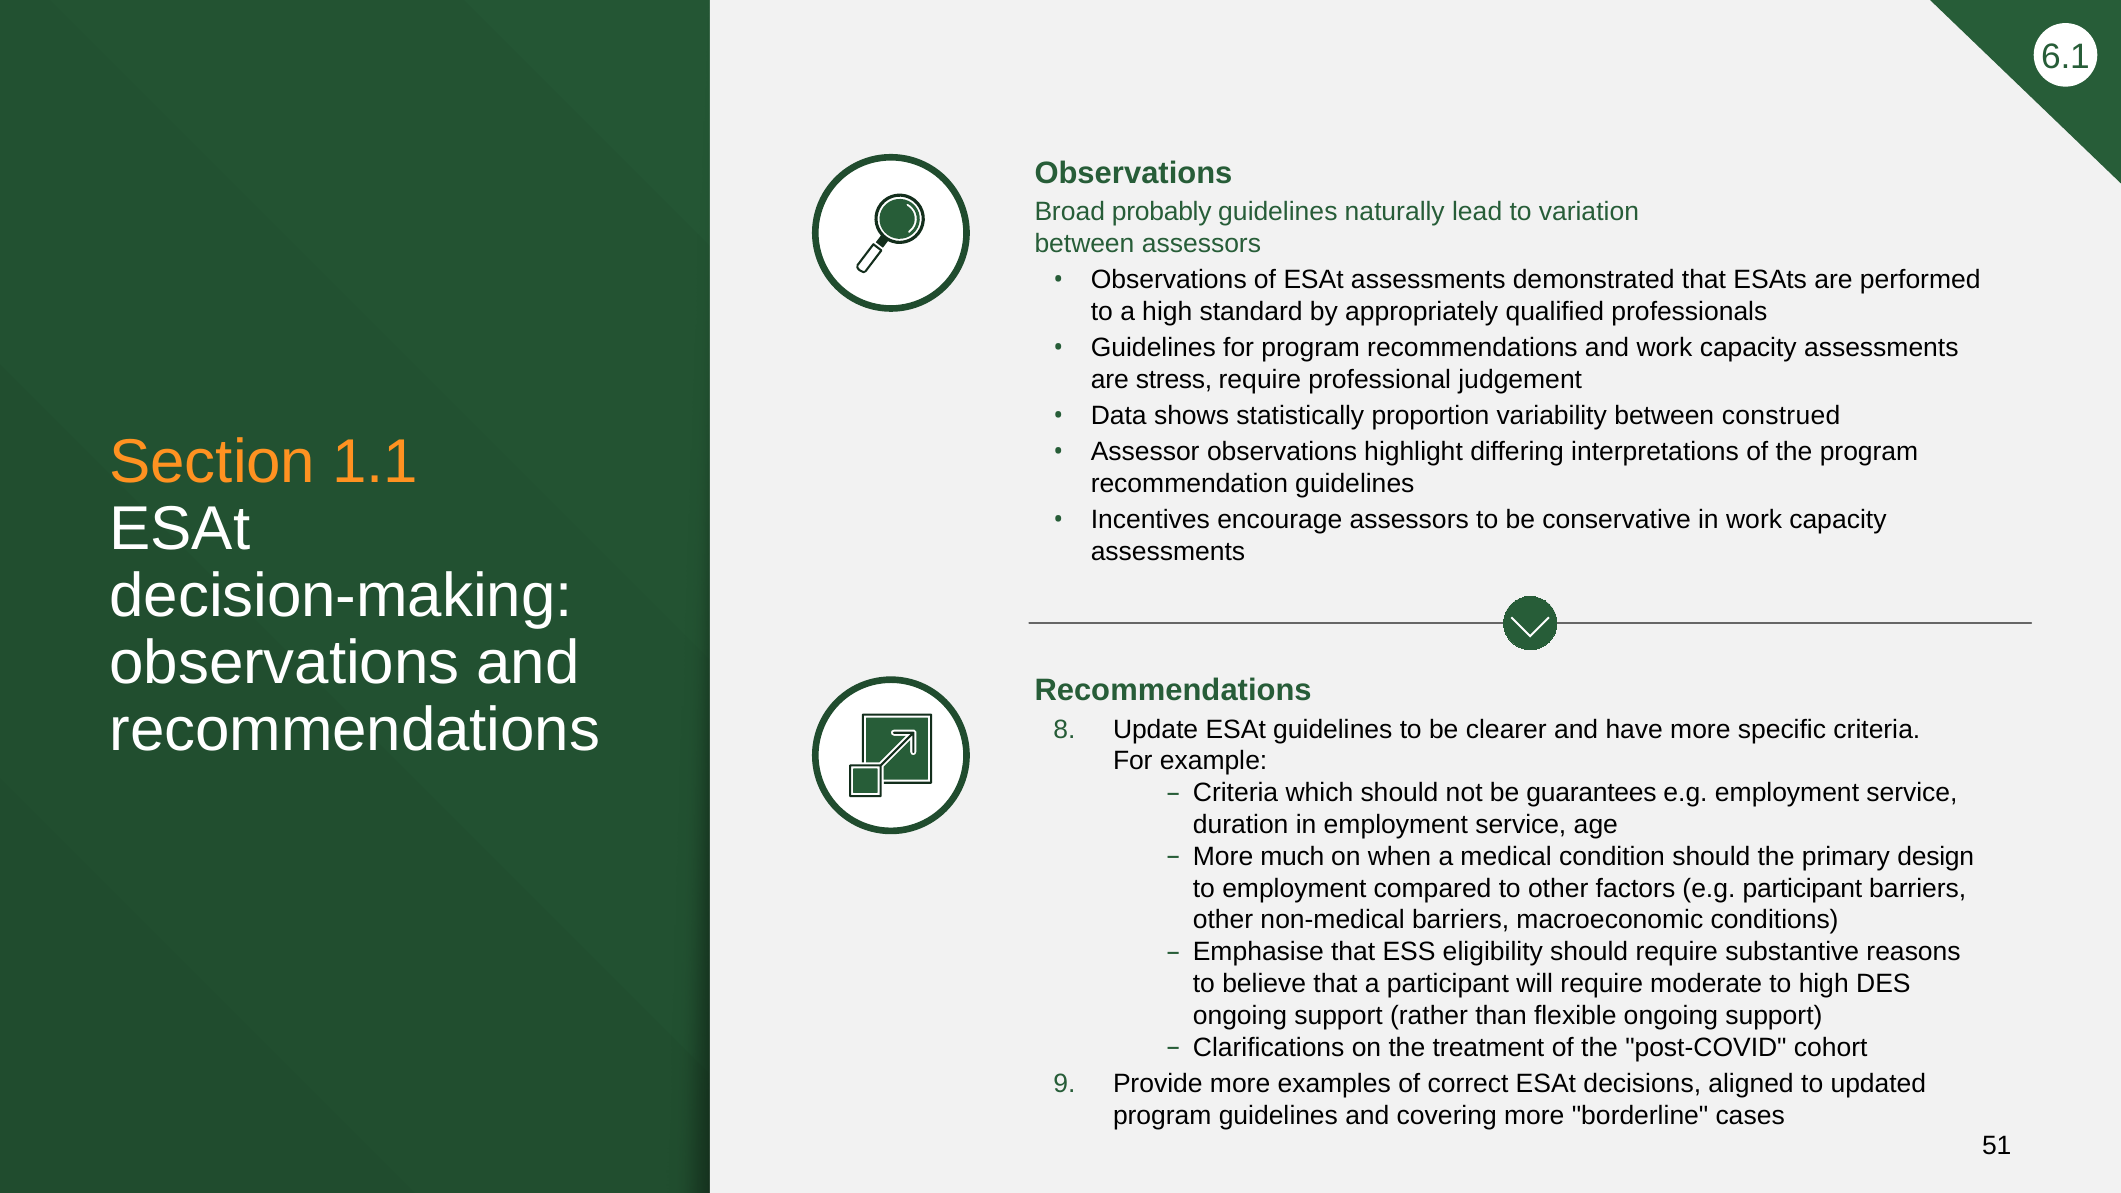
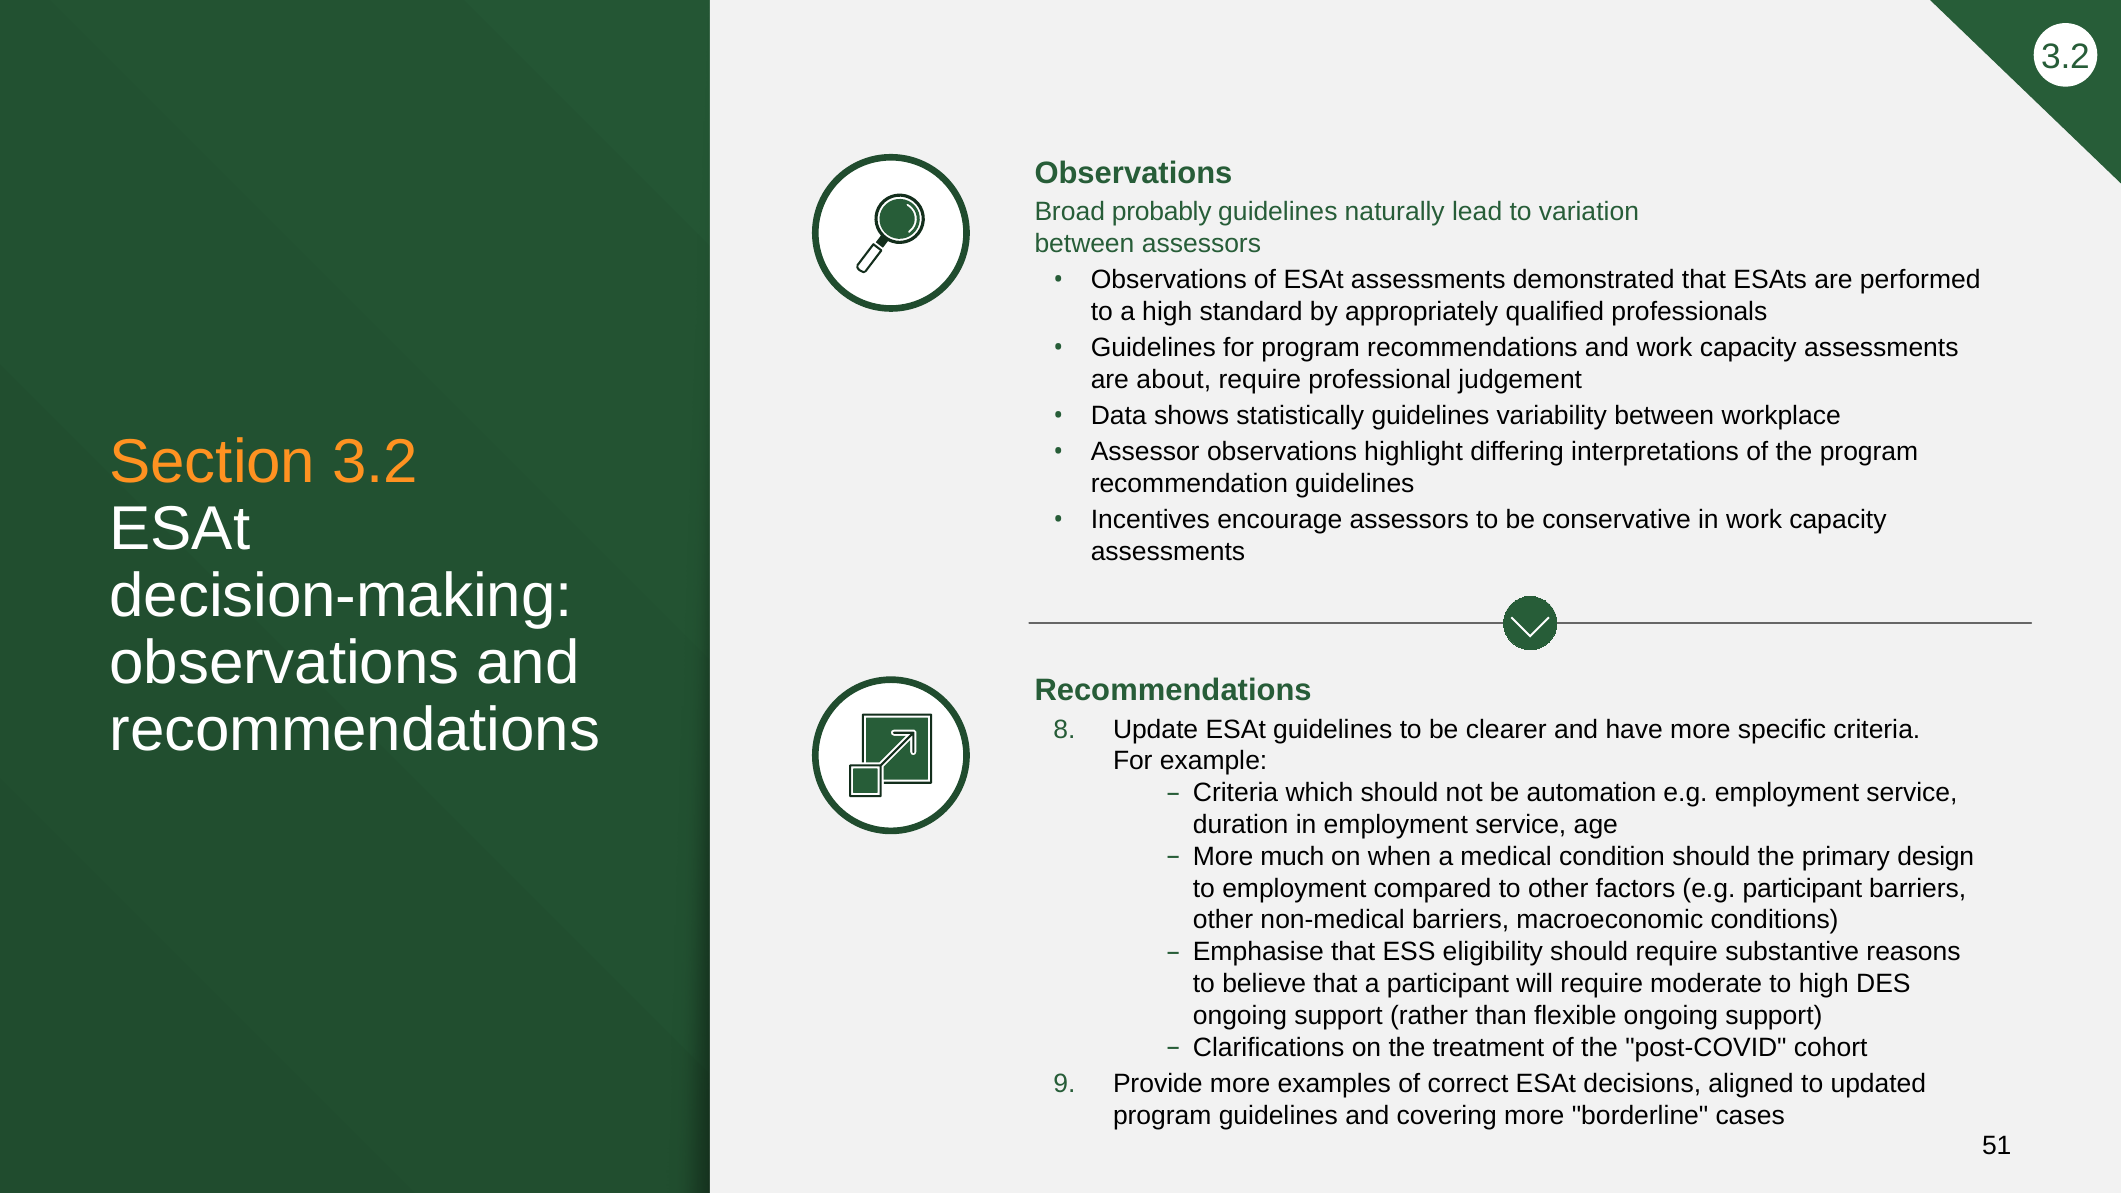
6.1 at (2065, 57): 6.1 -> 3.2
stress: stress -> about
statistically proportion: proportion -> guidelines
construed: construed -> workplace
Section 1.1: 1.1 -> 3.2
guarantees: guarantees -> automation
